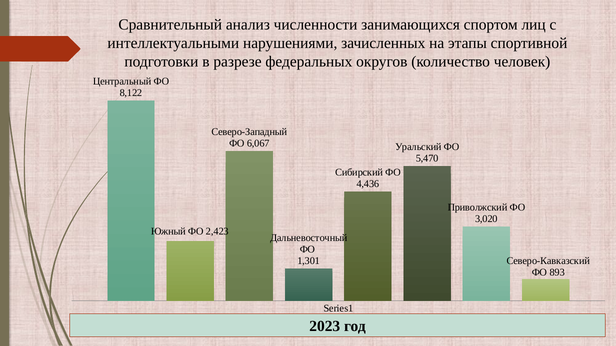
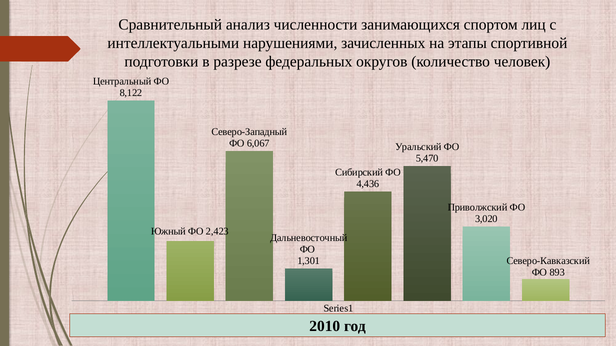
2023: 2023 -> 2010
